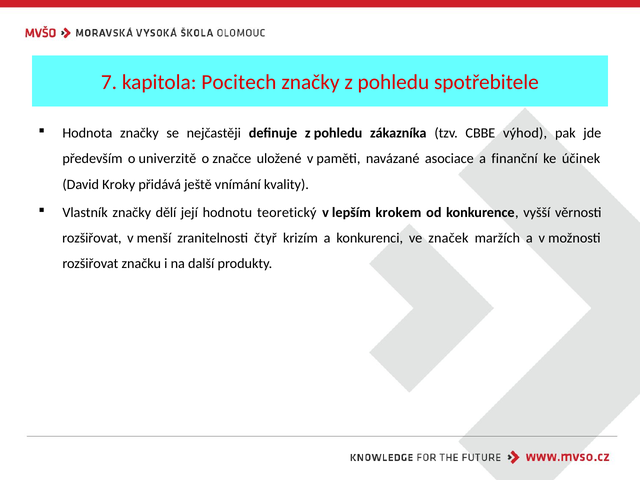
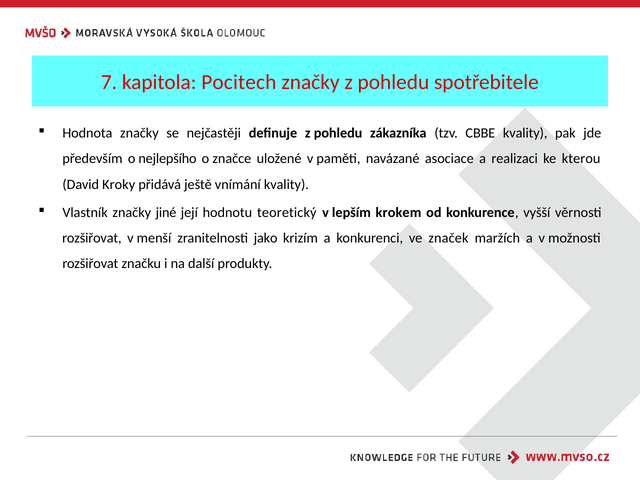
CBBE výhod: výhod -> kvality
univerzitě: univerzitě -> nejlepšího
finanční: finanční -> realizaci
účinek: účinek -> kterou
dělí: dělí -> jiné
čtyř: čtyř -> jako
